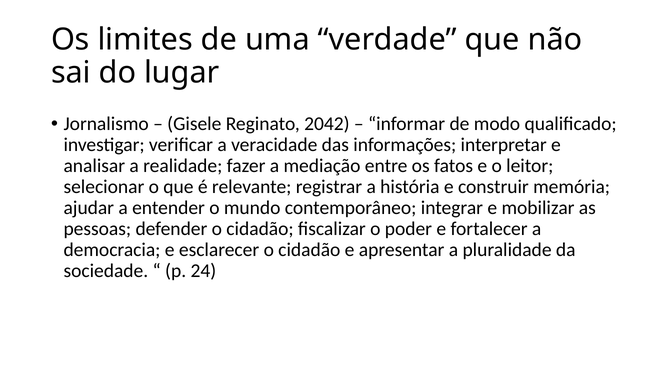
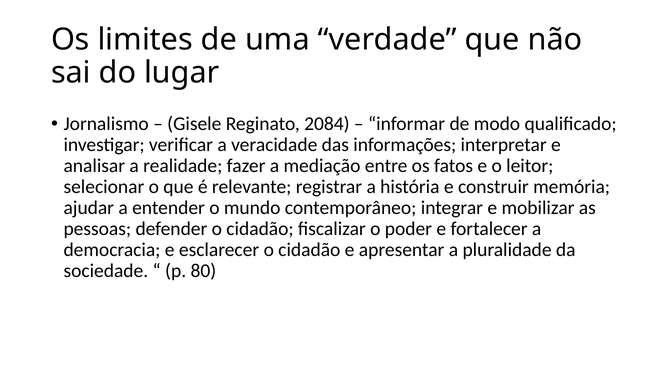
2042: 2042 -> 2084
24: 24 -> 80
